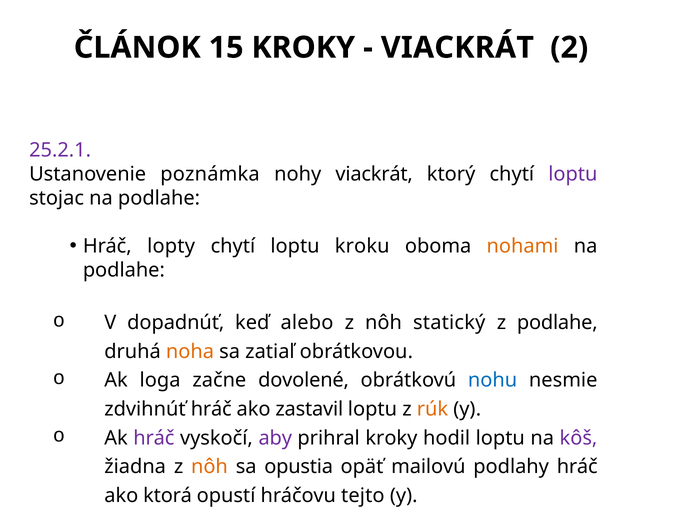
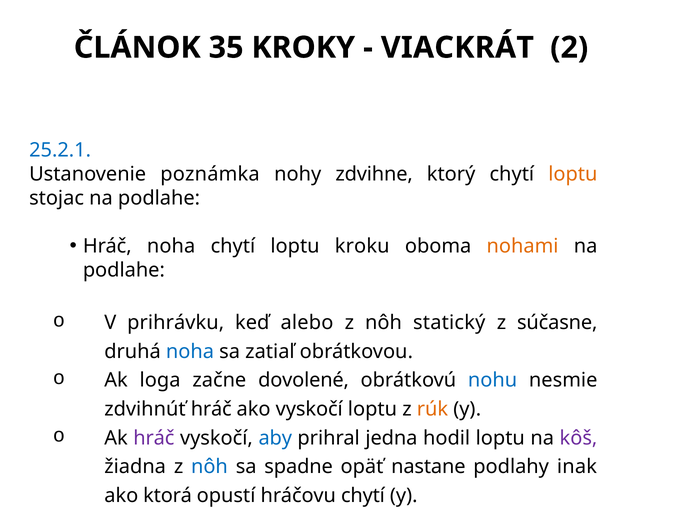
15: 15 -> 35
25.2.1 colour: purple -> blue
nohy viackrát: viackrát -> zdvihne
loptu at (573, 174) colour: purple -> orange
Hráč lopty: lopty -> noha
dopadnúť: dopadnúť -> prihrávku
z podlahe: podlahe -> súčasne
noha at (190, 352) colour: orange -> blue
ako zastavil: zastavil -> vyskočí
aby colour: purple -> blue
prihral kroky: kroky -> jedna
nôh at (209, 467) colour: orange -> blue
opustia: opustia -> spadne
mailovú: mailovú -> nastane
podlahy hráč: hráč -> inak
hráčovu tejto: tejto -> chytí
